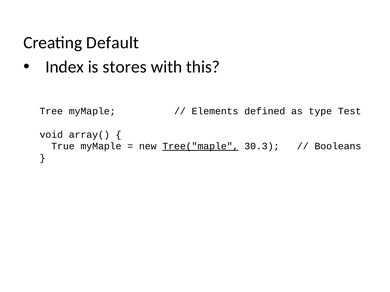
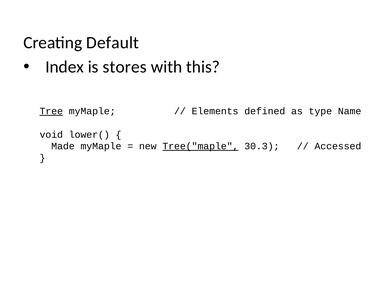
Tree underline: none -> present
Test: Test -> Name
array(: array( -> lower(
True: True -> Made
Booleans: Booleans -> Accessed
